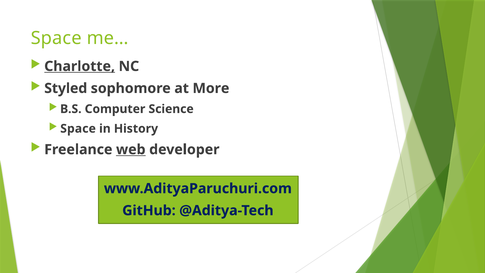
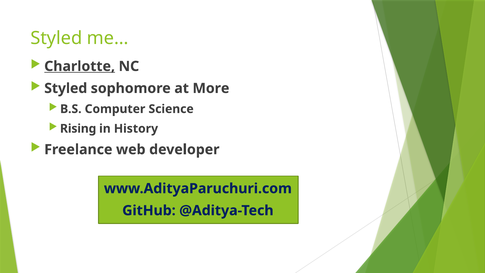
Space at (56, 38): Space -> Styled
Space at (78, 129): Space -> Rising
web underline: present -> none
